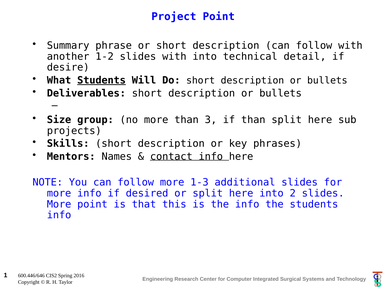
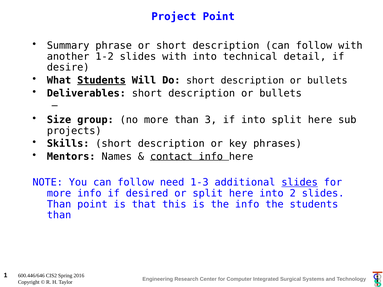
if than: than -> into
follow more: more -> need
slides at (300, 183) underline: none -> present
More at (59, 204): More -> Than
info at (59, 215): info -> than
